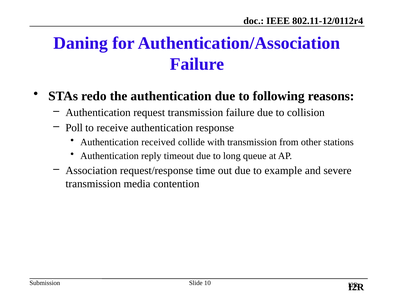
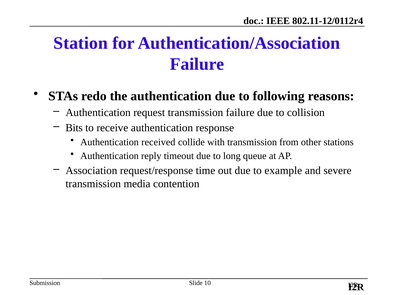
Daning: Daning -> Station
Poll: Poll -> Bits
